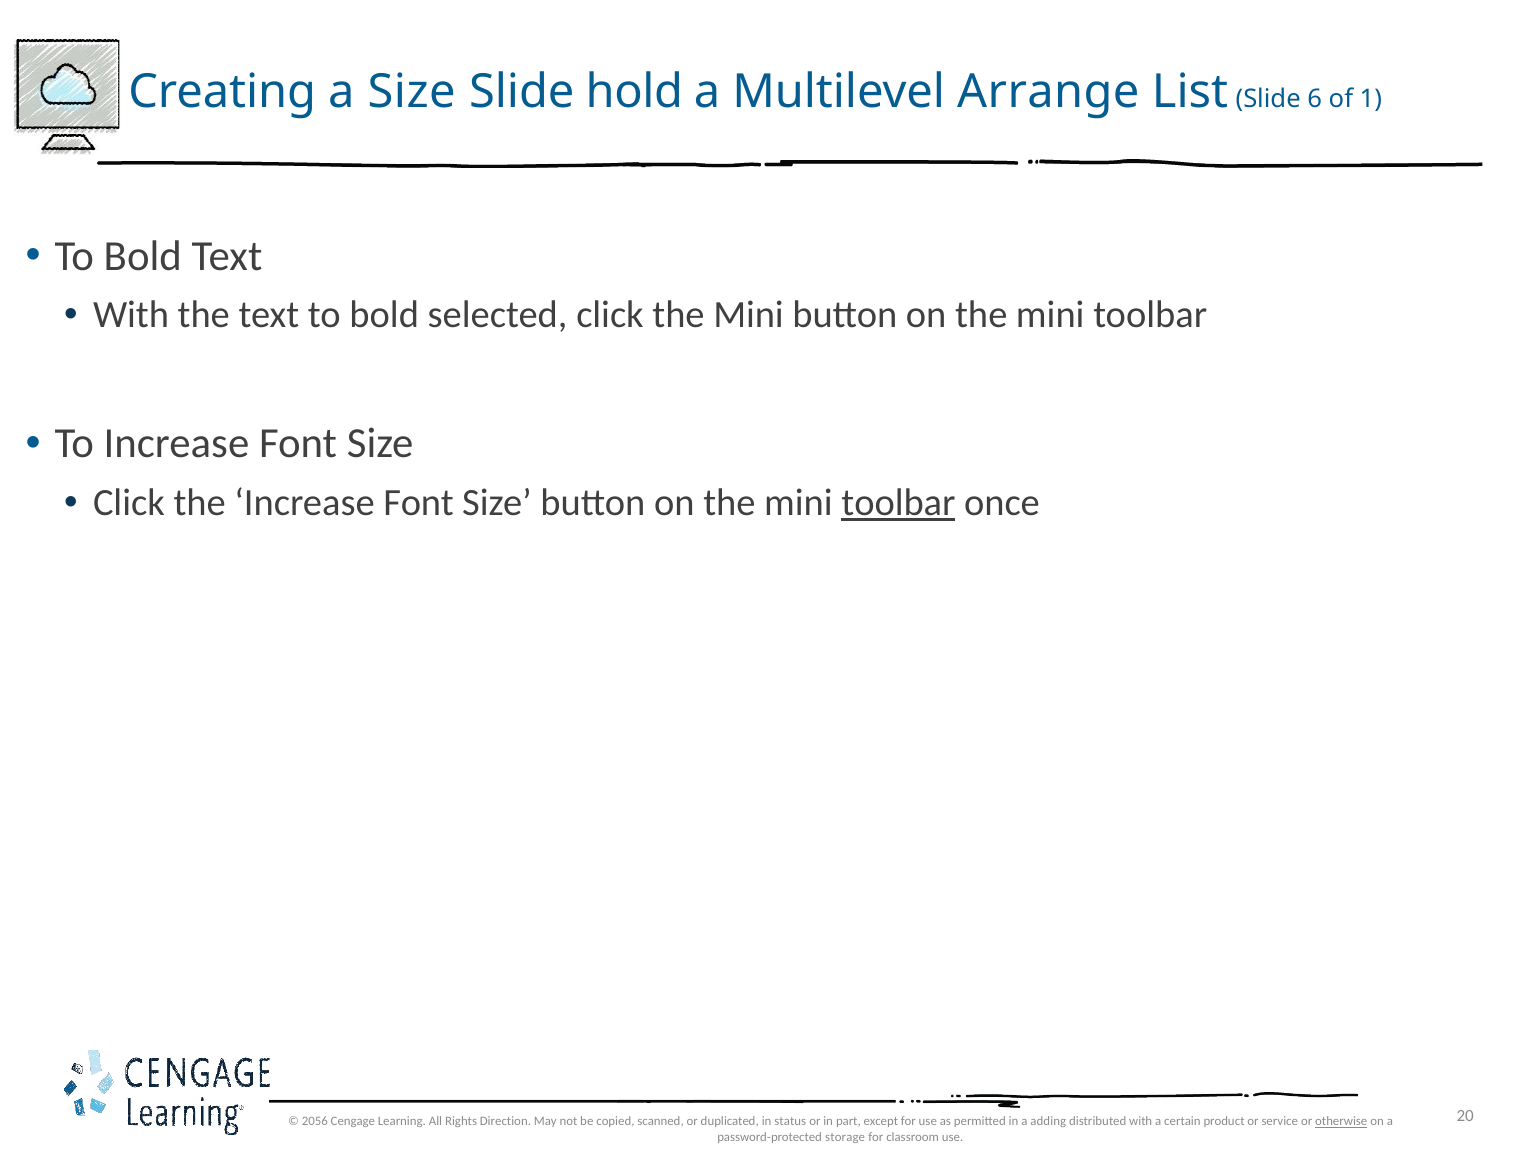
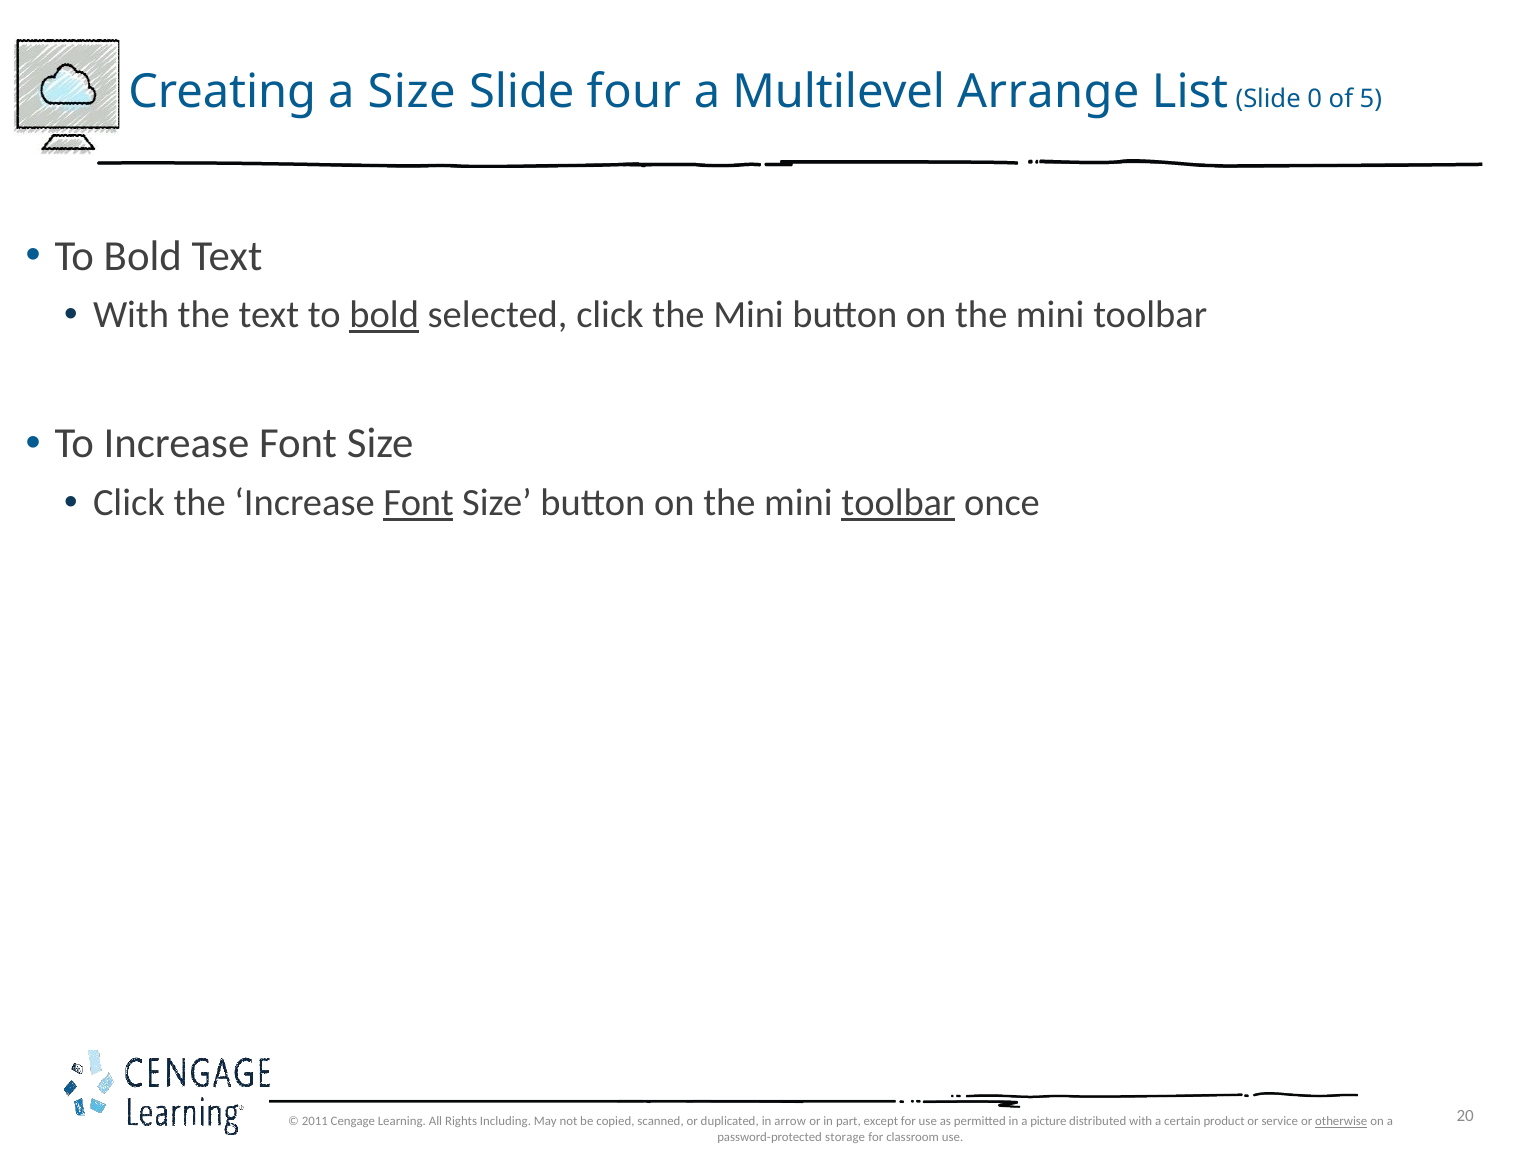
hold: hold -> four
6: 6 -> 0
1: 1 -> 5
bold at (384, 315) underline: none -> present
Font at (419, 503) underline: none -> present
2056: 2056 -> 2011
Direction: Direction -> Including
status: status -> arrow
adding: adding -> picture
